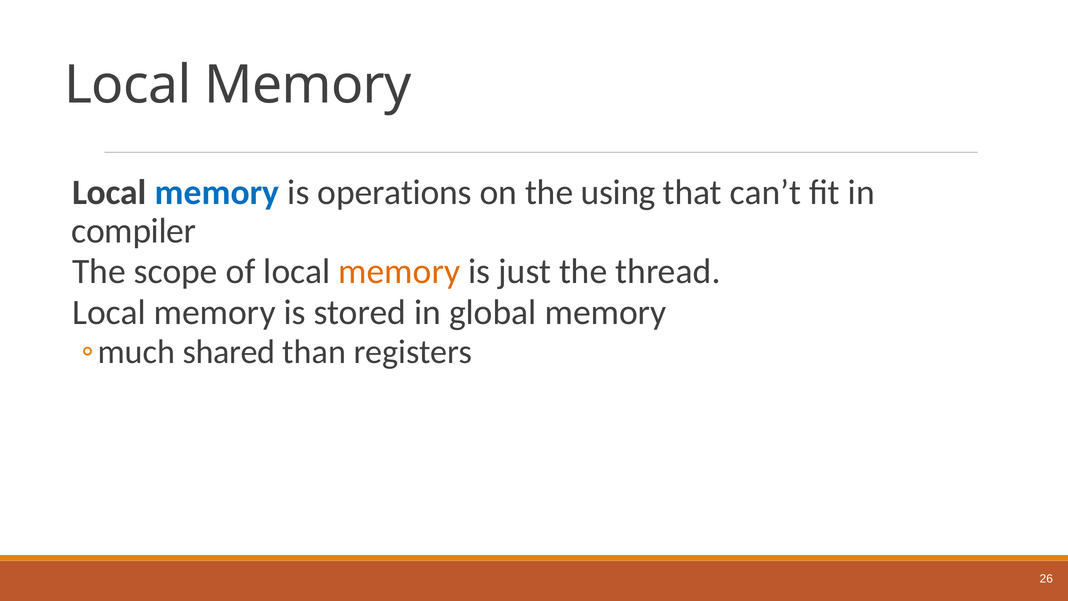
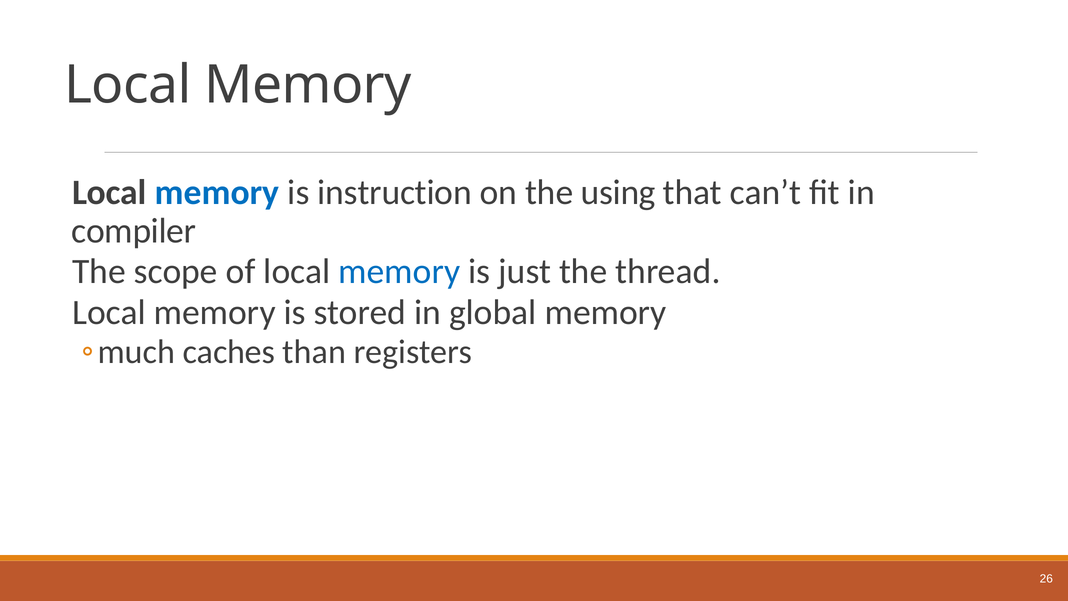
operations: operations -> instruction
memory at (399, 272) colour: orange -> blue
shared: shared -> caches
